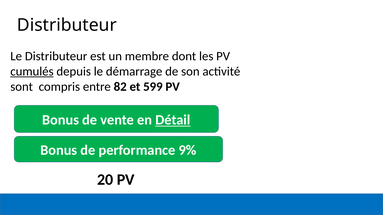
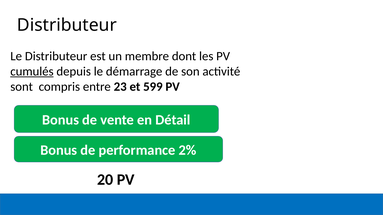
82: 82 -> 23
Détail underline: present -> none
9%: 9% -> 2%
